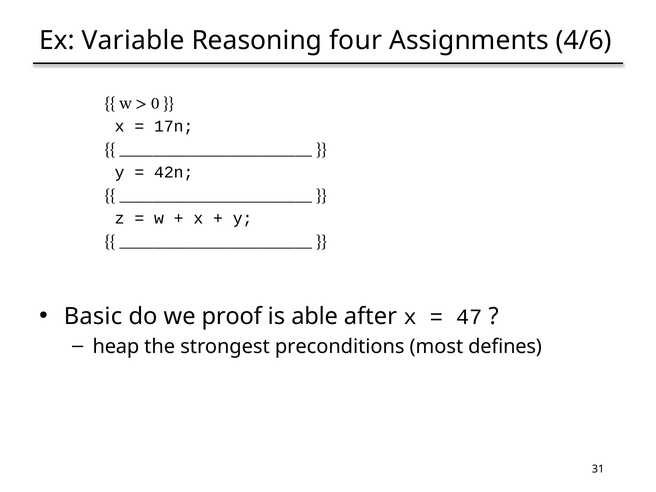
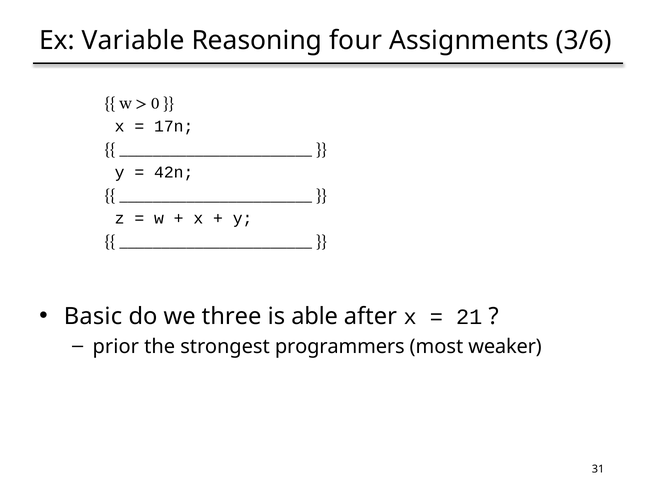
4/6: 4/6 -> 3/6
proof: proof -> three
47: 47 -> 21
heap: heap -> prior
preconditions: preconditions -> programmers
defines: defines -> weaker
